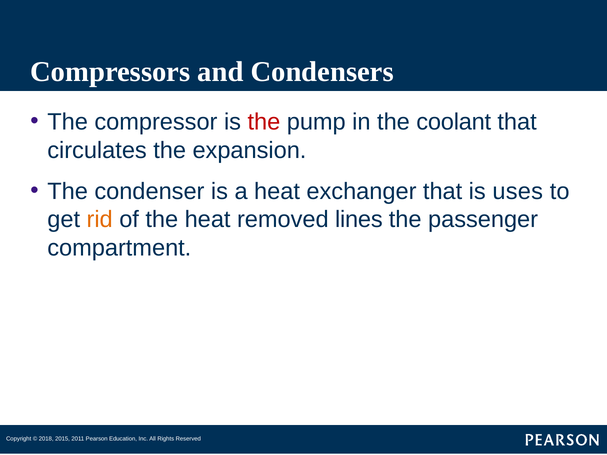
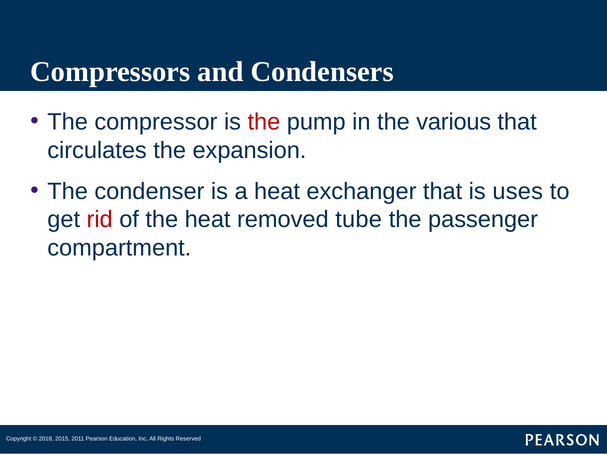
coolant: coolant -> various
rid colour: orange -> red
lines: lines -> tube
